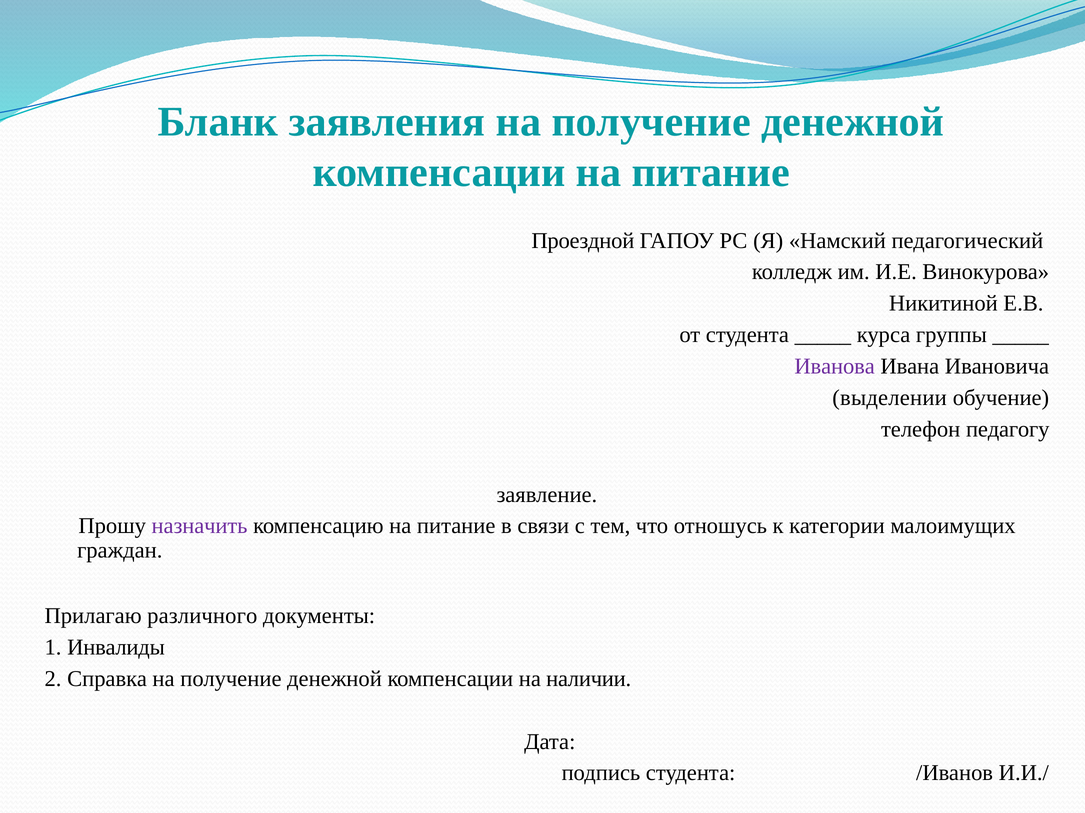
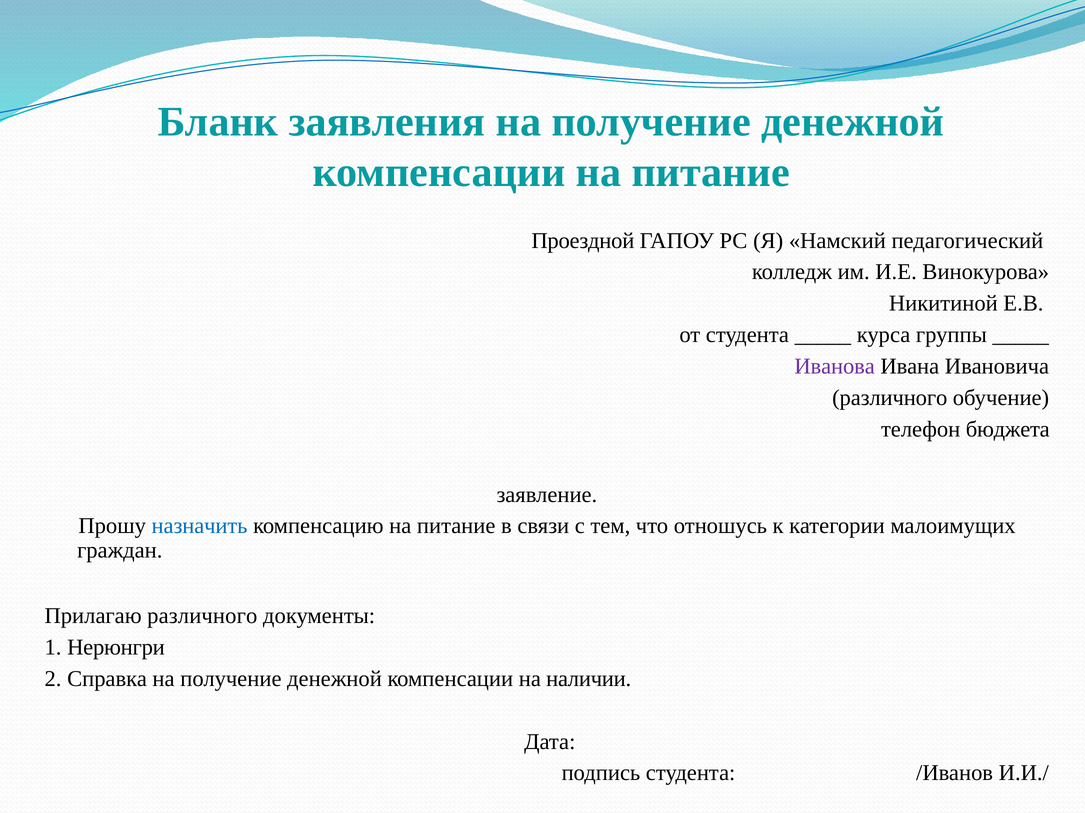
выделении at (890, 398): выделении -> различного
педагогу: педагогу -> бюджета
назначить colour: purple -> blue
Инвалиды: Инвалиды -> Нерюнгри
